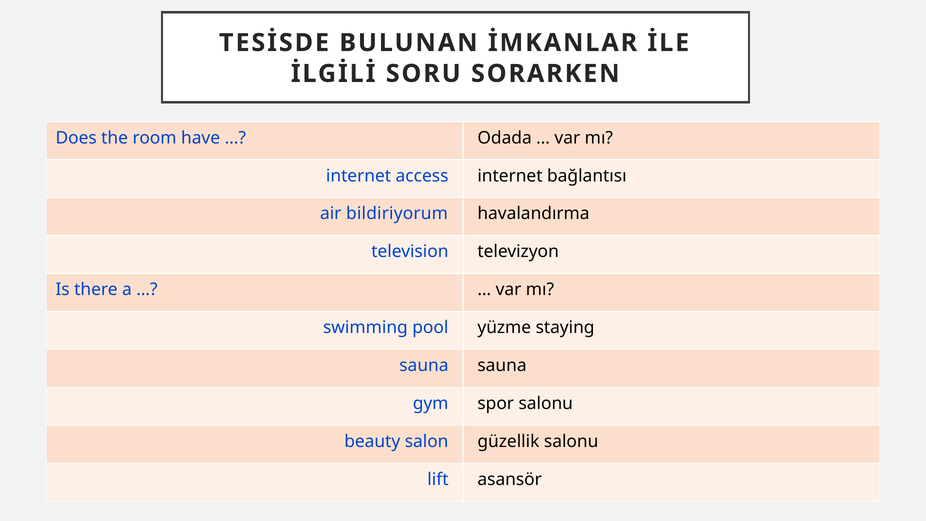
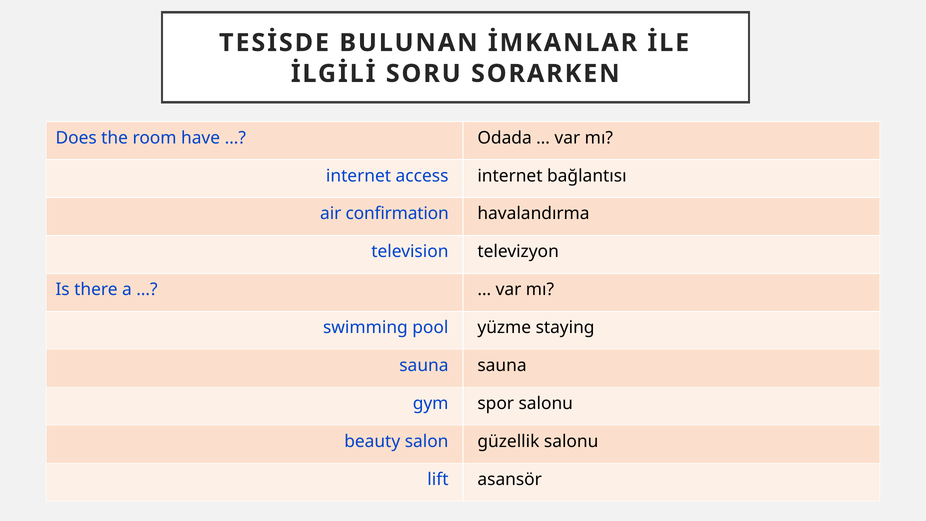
bildiriyorum: bildiriyorum -> confirmation
